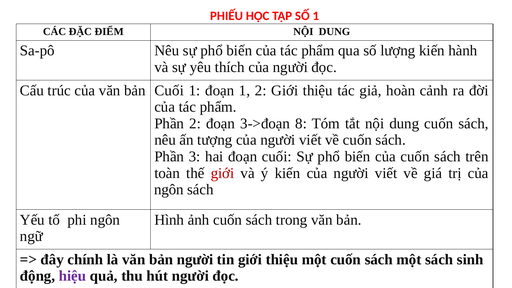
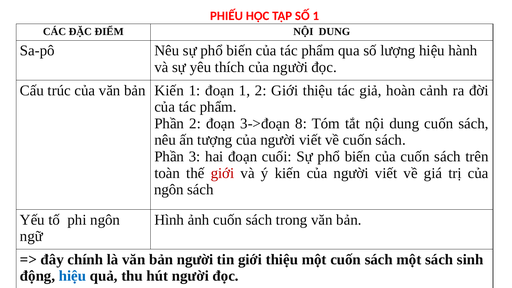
lượng kiến: kiến -> hiệu
bản Cuối: Cuối -> Kiến
hiệu at (73, 276) colour: purple -> blue
